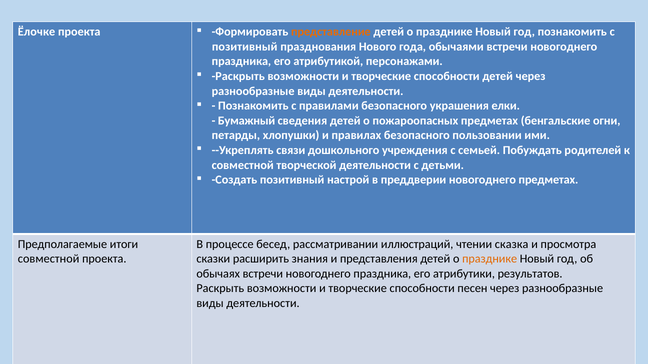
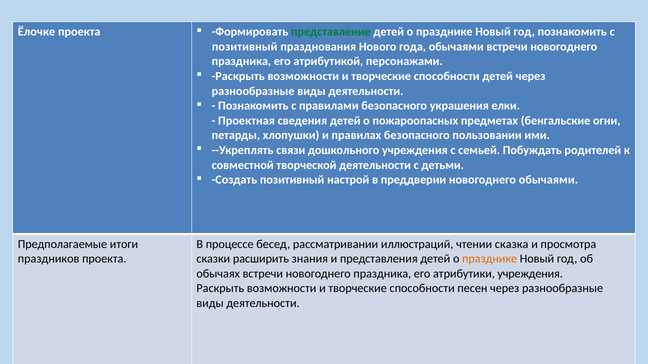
представление colour: orange -> green
Бумажный: Бумажный -> Проектная
новогоднего предметах: предметах -> обычаями
совместной at (49, 259): совместной -> праздников
атрибутики результатов: результатов -> учреждения
